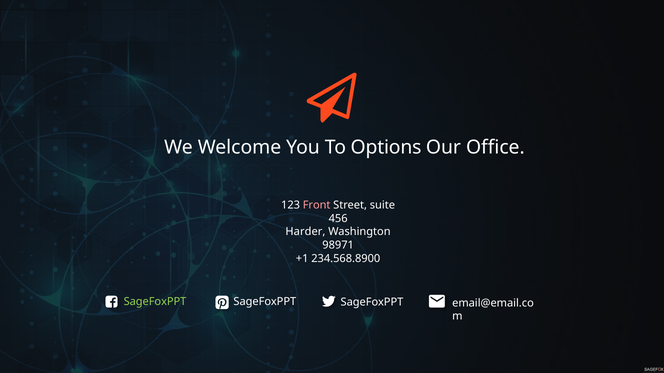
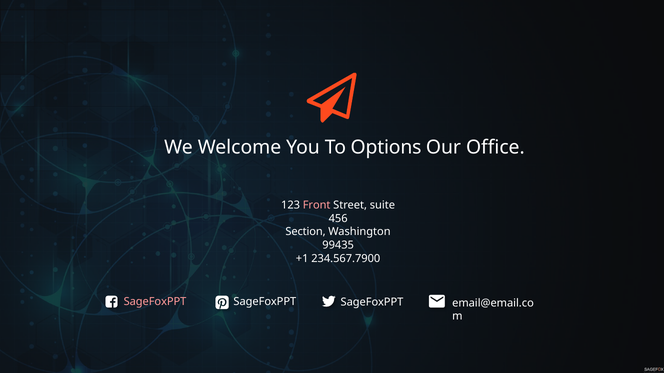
Harder: Harder -> Section
98971: 98971 -> 99435
234.568.8900: 234.568.8900 -> 234.567.7900
SageFoxPPT at (155, 302) colour: light green -> pink
